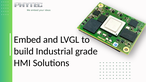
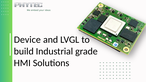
Embed at (27, 40): Embed -> Device
